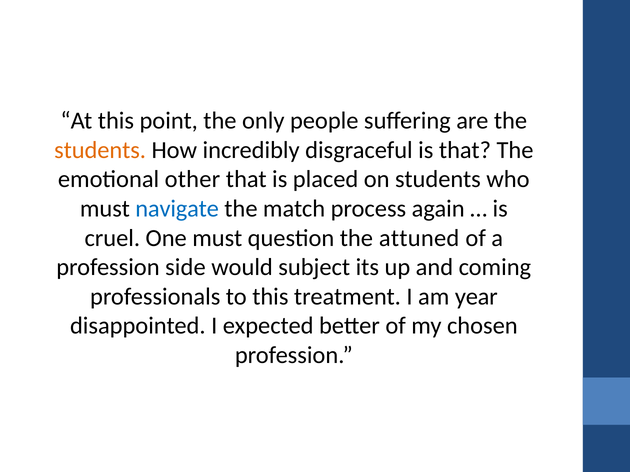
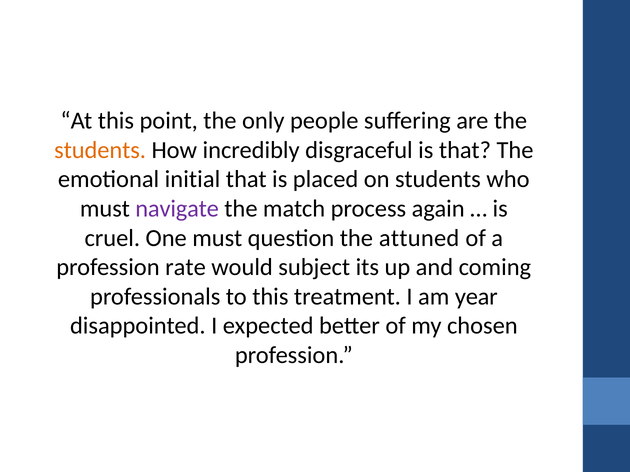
other: other -> initial
navigate colour: blue -> purple
side: side -> rate
